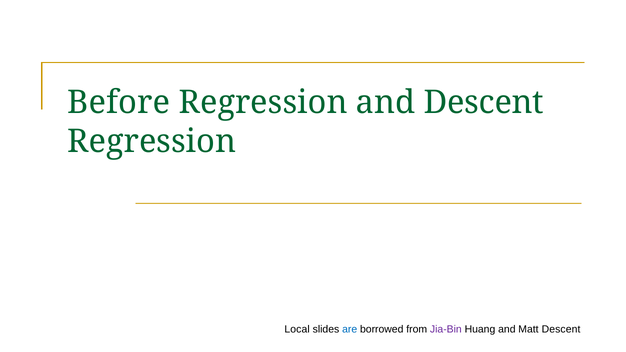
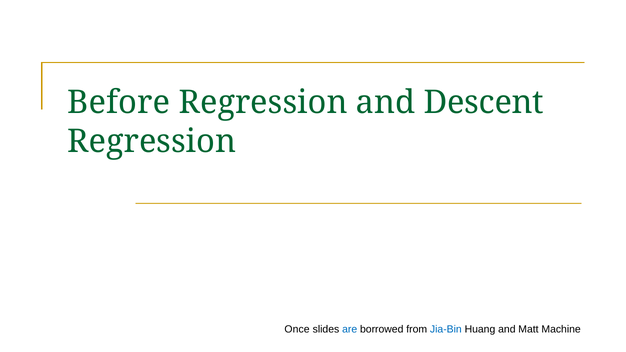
Local: Local -> Once
Jia-Bin colour: purple -> blue
Matt Descent: Descent -> Machine
